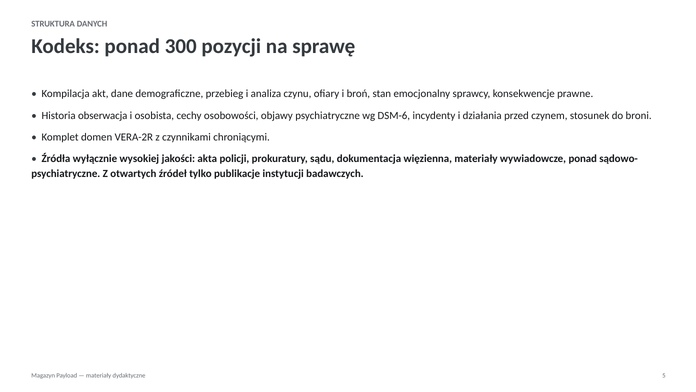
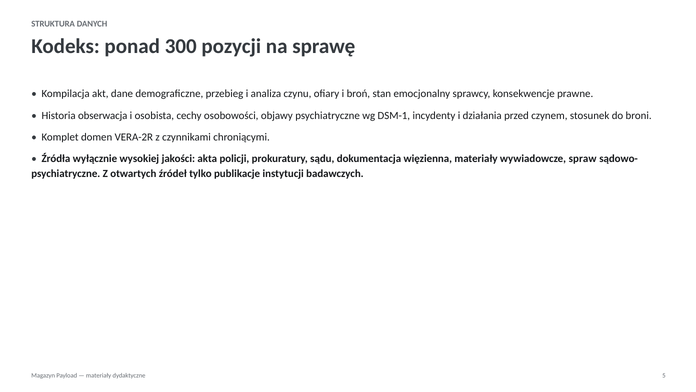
DSM-6: DSM-6 -> DSM-1
wywiadowcze ponad: ponad -> spraw
